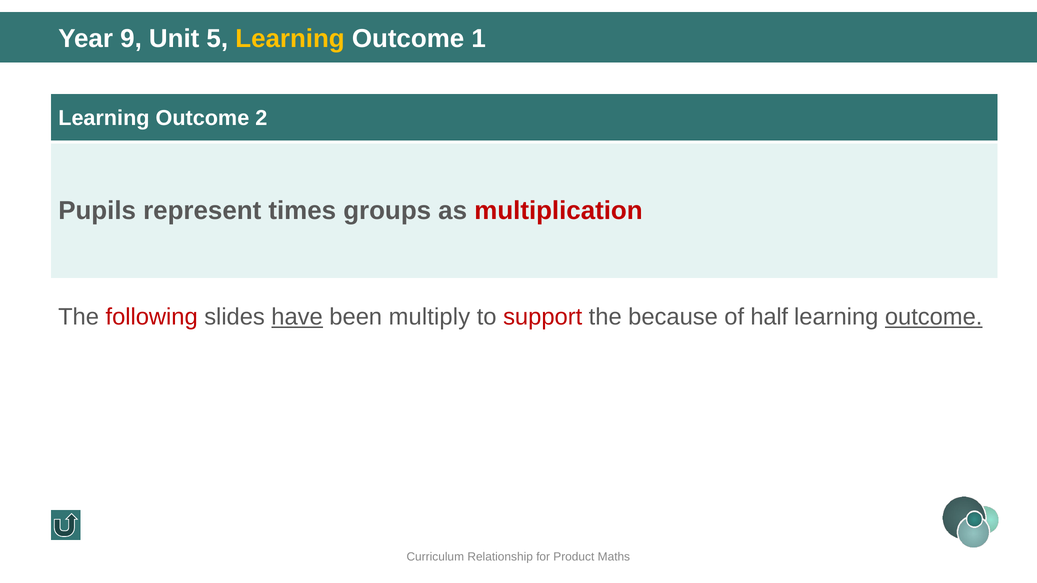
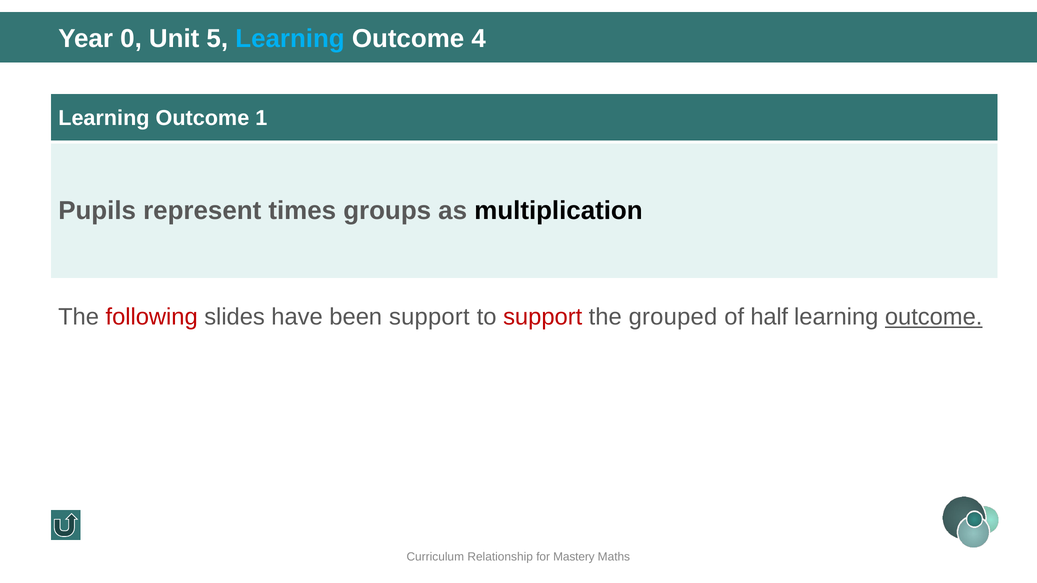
9: 9 -> 0
Learning at (290, 39) colour: yellow -> light blue
1: 1 -> 4
2: 2 -> 1
multiplication colour: red -> black
have underline: present -> none
been multiply: multiply -> support
because: because -> grouped
Product: Product -> Mastery
